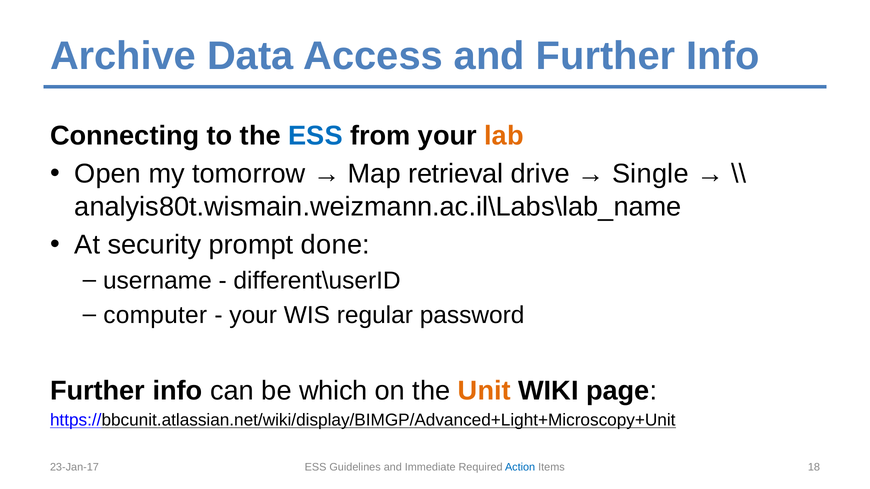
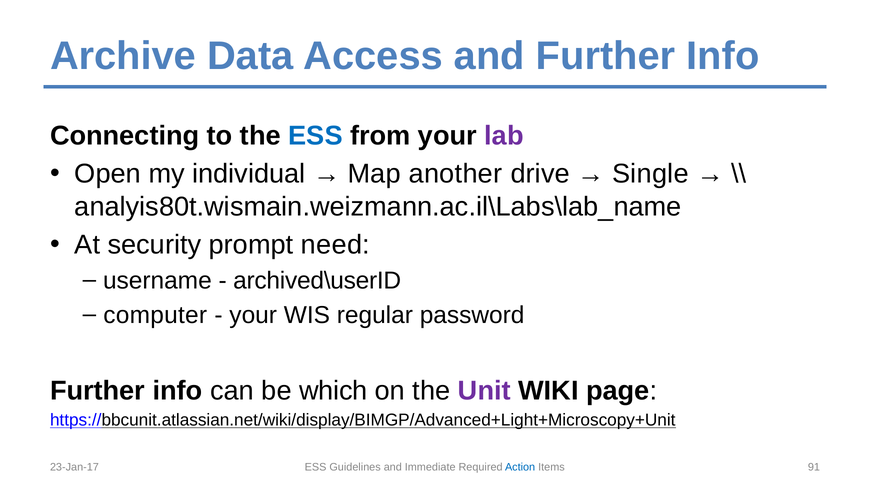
lab colour: orange -> purple
tomorrow: tomorrow -> individual
retrieval: retrieval -> another
done: done -> need
different\userID: different\userID -> archived\userID
Unit colour: orange -> purple
18: 18 -> 91
